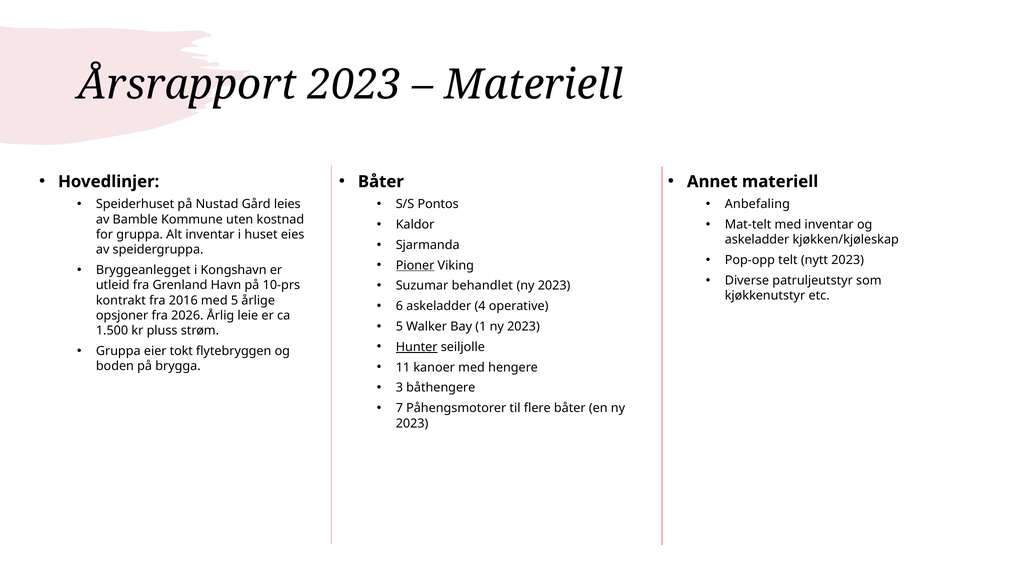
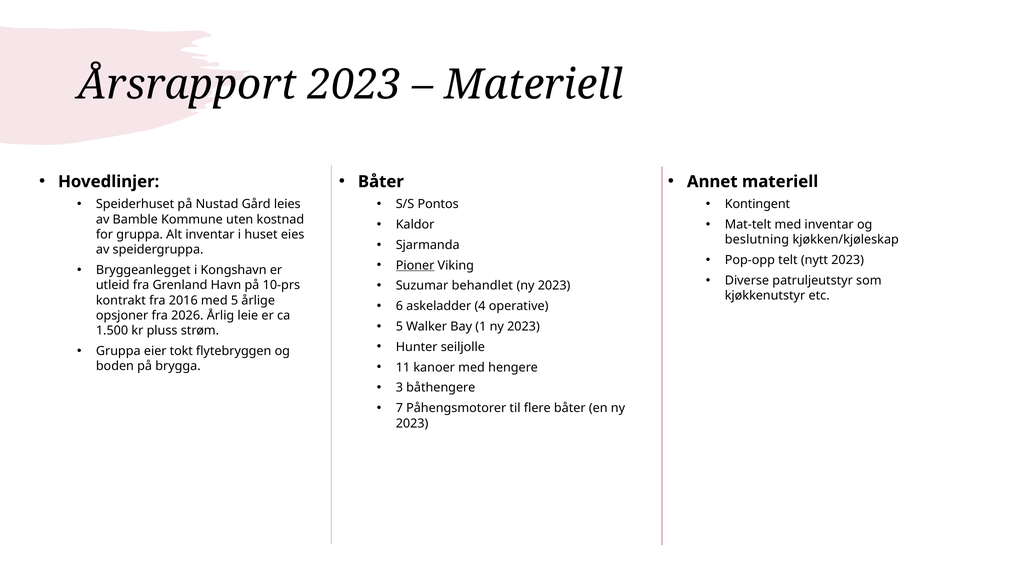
Anbefaling: Anbefaling -> Kontingent
askeladder at (757, 240): askeladder -> beslutning
Hunter underline: present -> none
